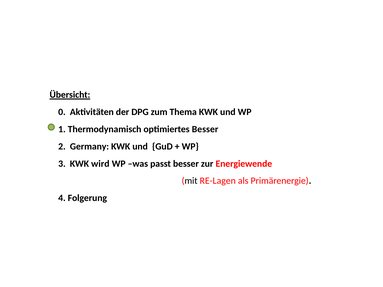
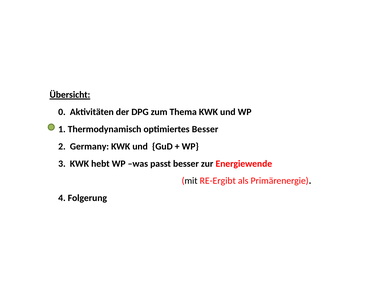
wird: wird -> hebt
RE-Lagen: RE-Lagen -> RE-Ergibt
